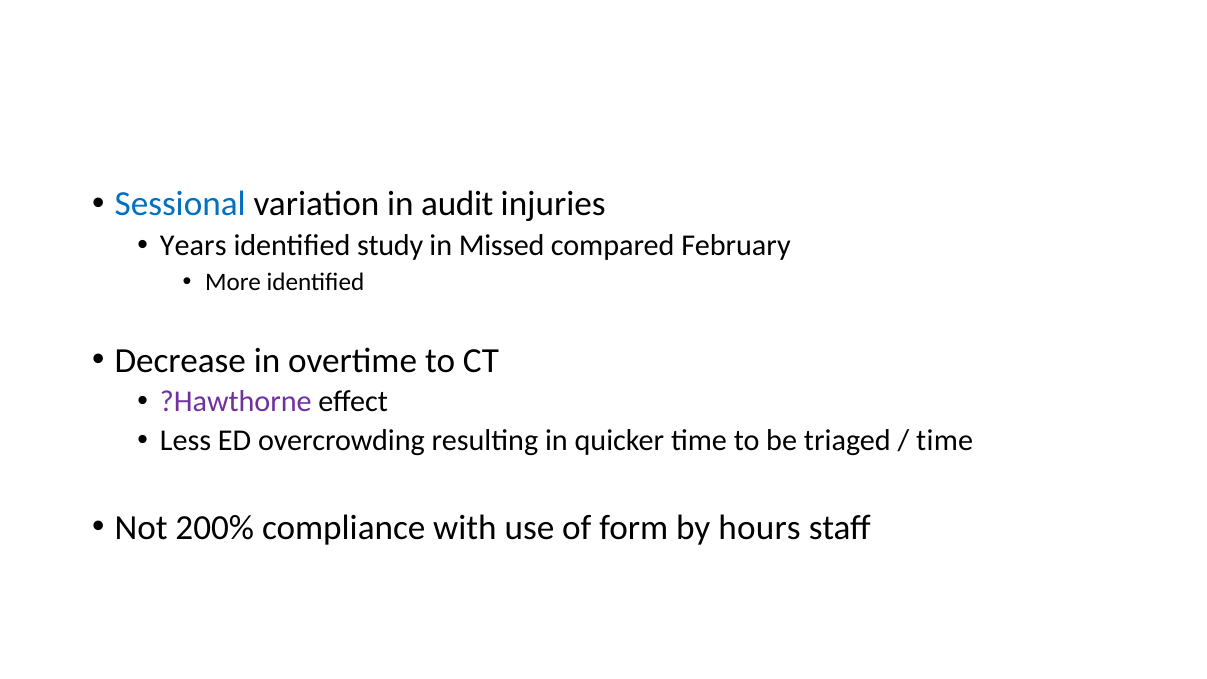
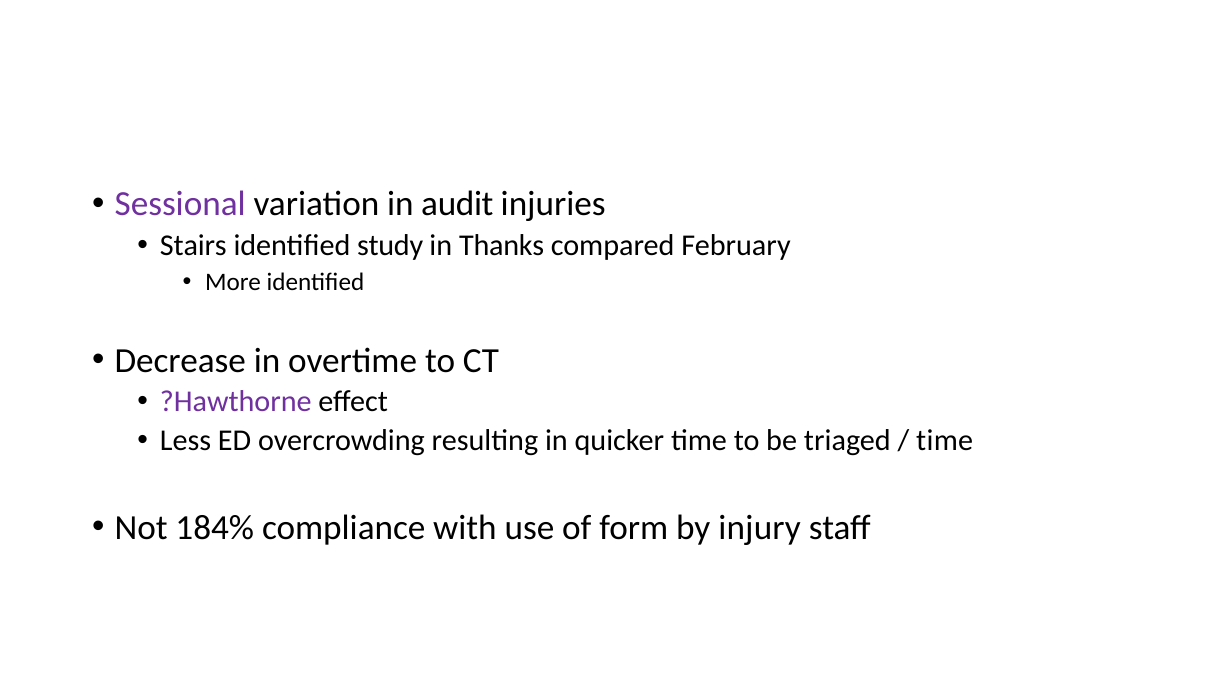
Sessional colour: blue -> purple
Years: Years -> Stairs
Missed: Missed -> Thanks
200%: 200% -> 184%
hours: hours -> injury
